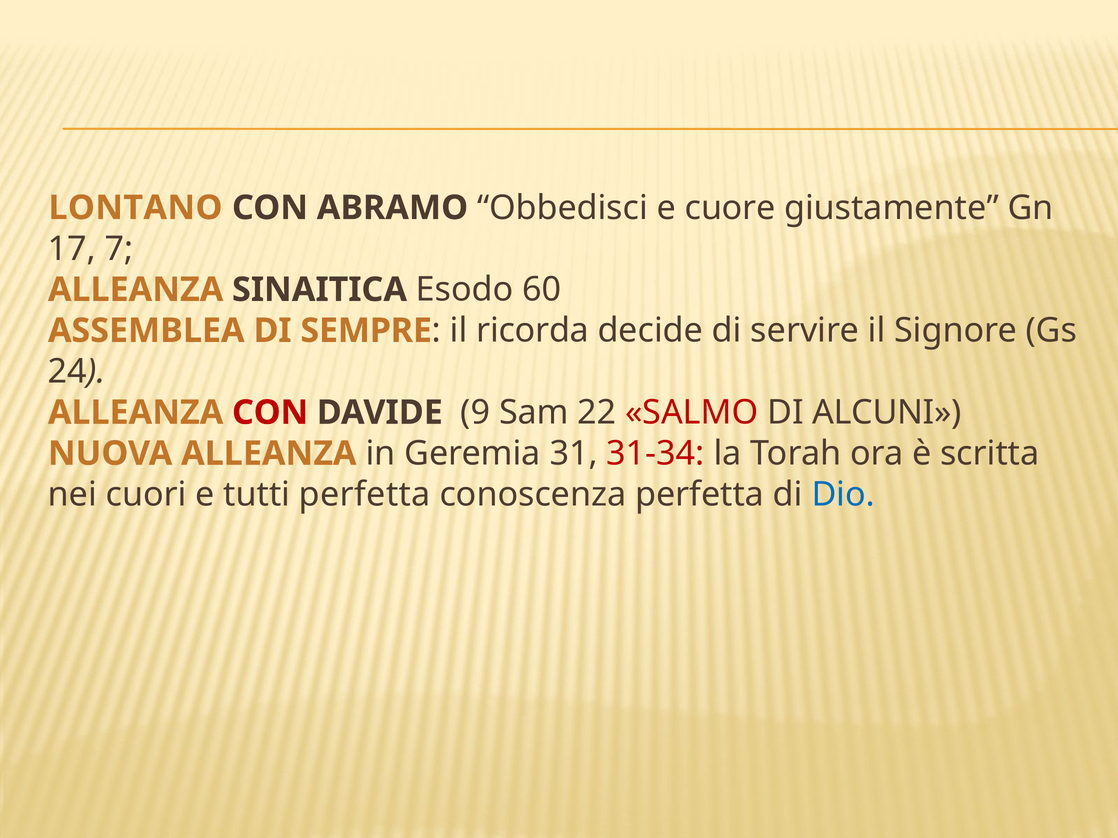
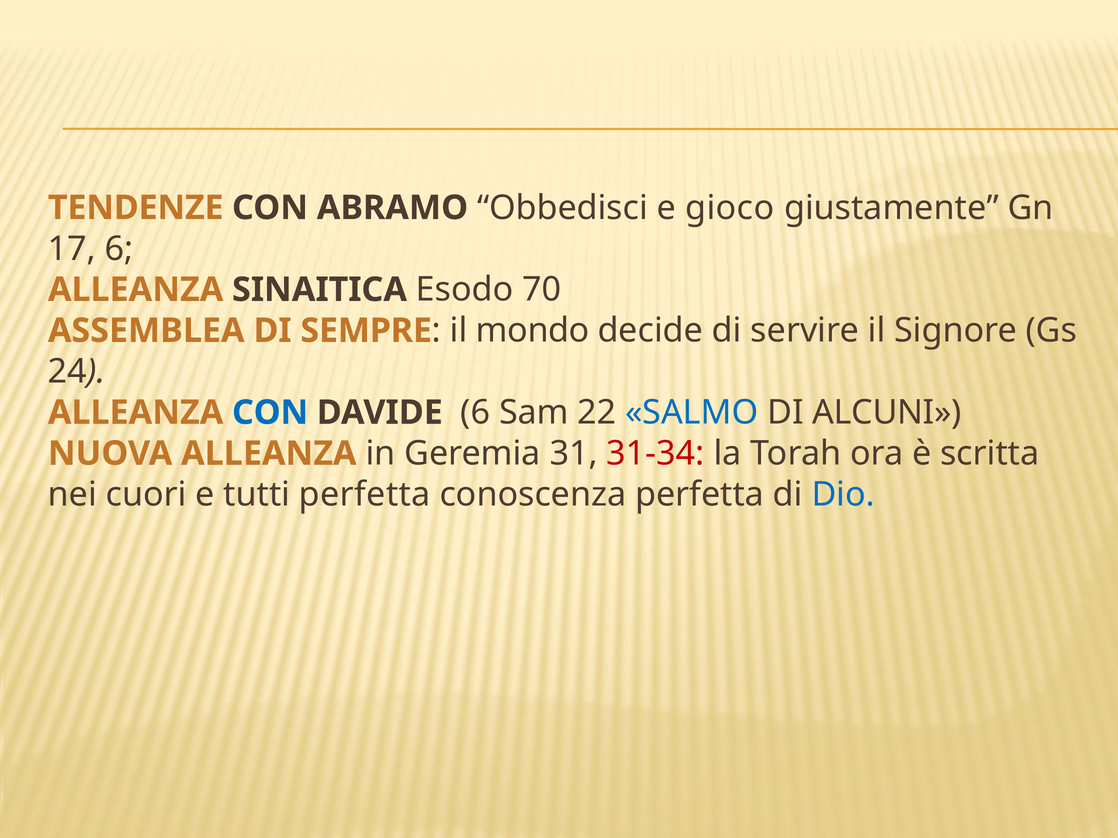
LONTANO: LONTANO -> TENDENZE
cuore: cuore -> gioco
17 7: 7 -> 6
60: 60 -> 70
ricorda: ricorda -> mondo
CON at (270, 413) colour: red -> blue
DAVIDE 9: 9 -> 6
SALMO colour: red -> blue
